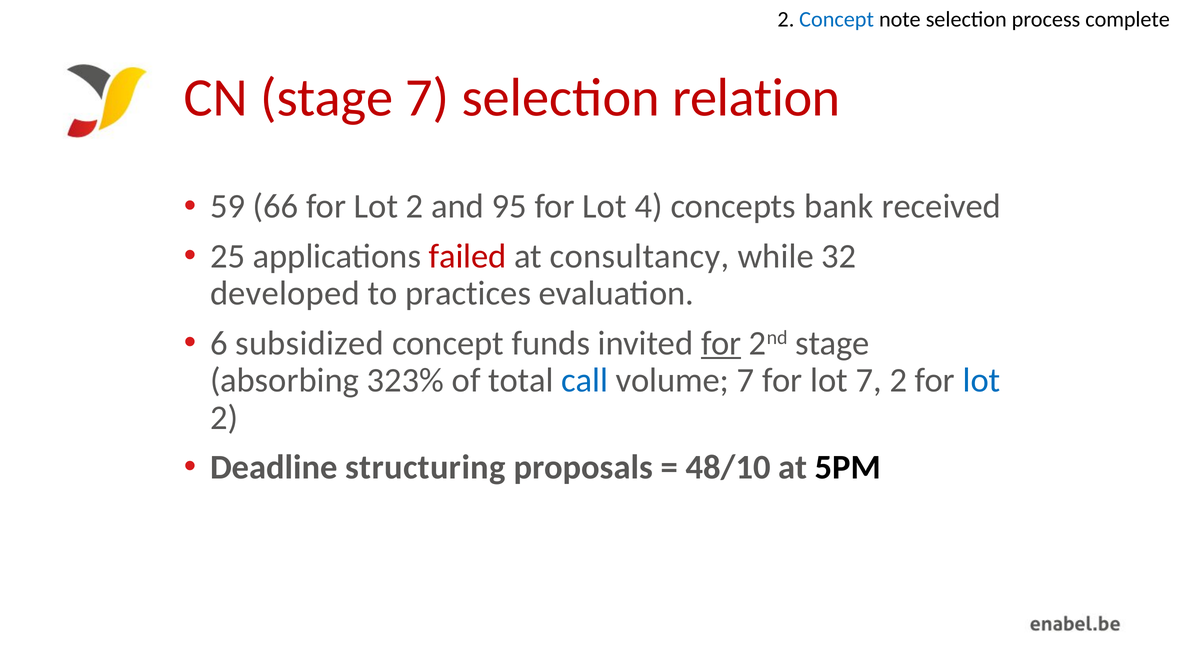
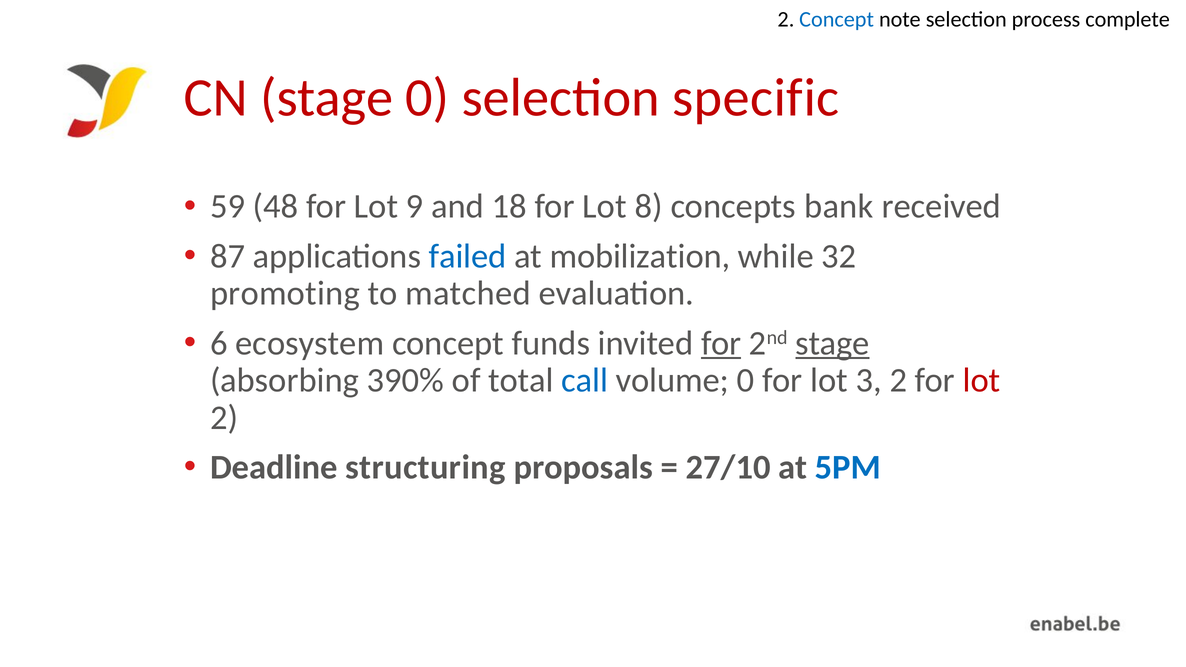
stage 7: 7 -> 0
relation: relation -> specific
66: 66 -> 48
2 at (415, 207): 2 -> 9
95: 95 -> 18
4: 4 -> 8
25: 25 -> 87
failed colour: red -> blue
consultancy: consultancy -> mobilization
developed: developed -> promoting
practices: practices -> matched
subsidized: subsidized -> ecosystem
stage at (832, 343) underline: none -> present
323%: 323% -> 390%
volume 7: 7 -> 0
lot 7: 7 -> 3
lot at (982, 380) colour: blue -> red
48/10: 48/10 -> 27/10
5PM colour: black -> blue
